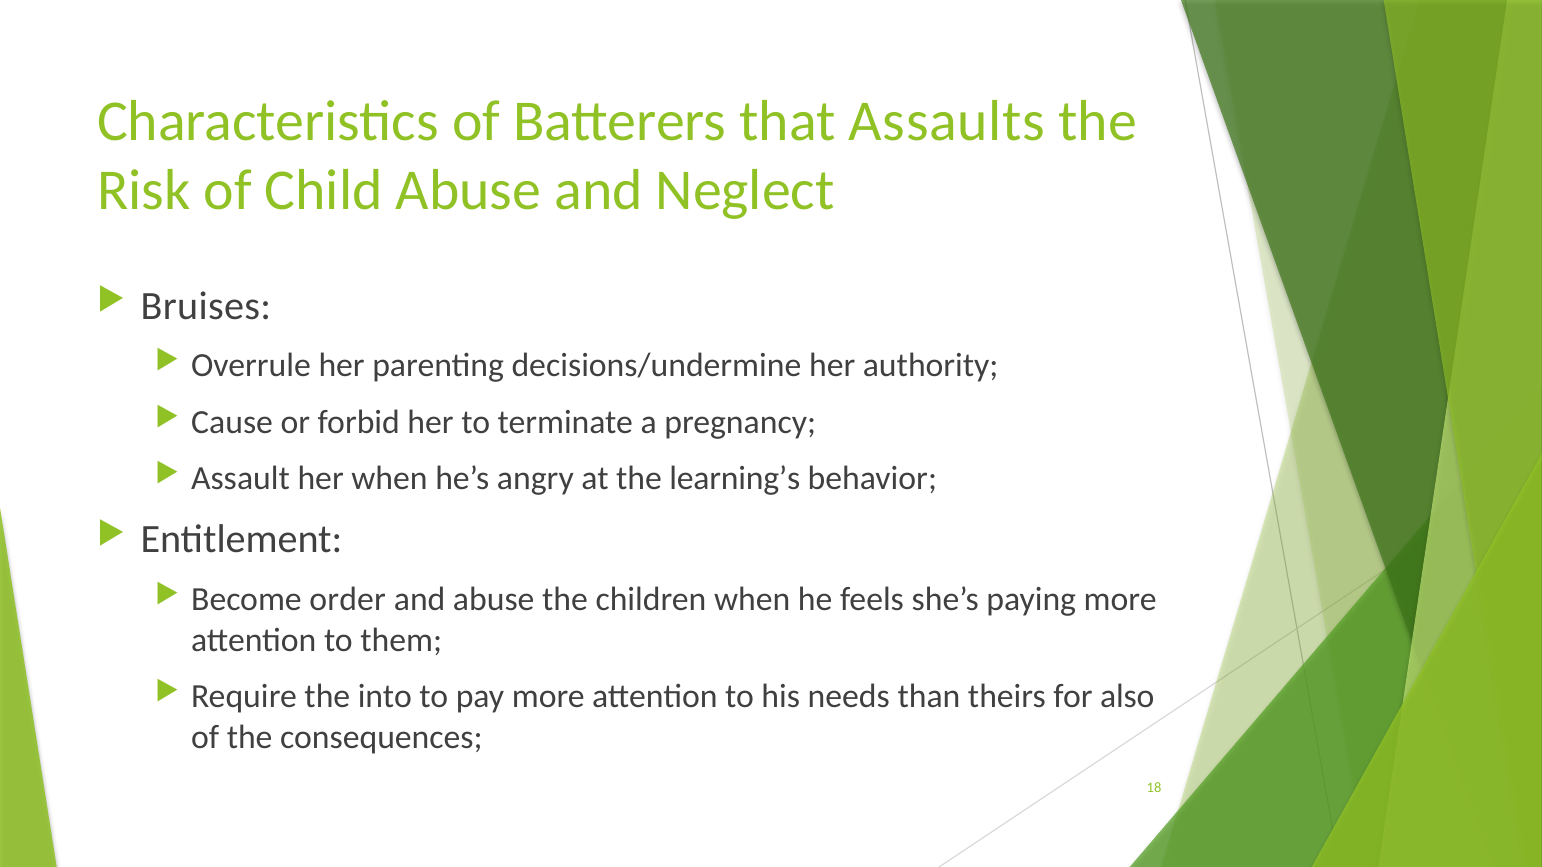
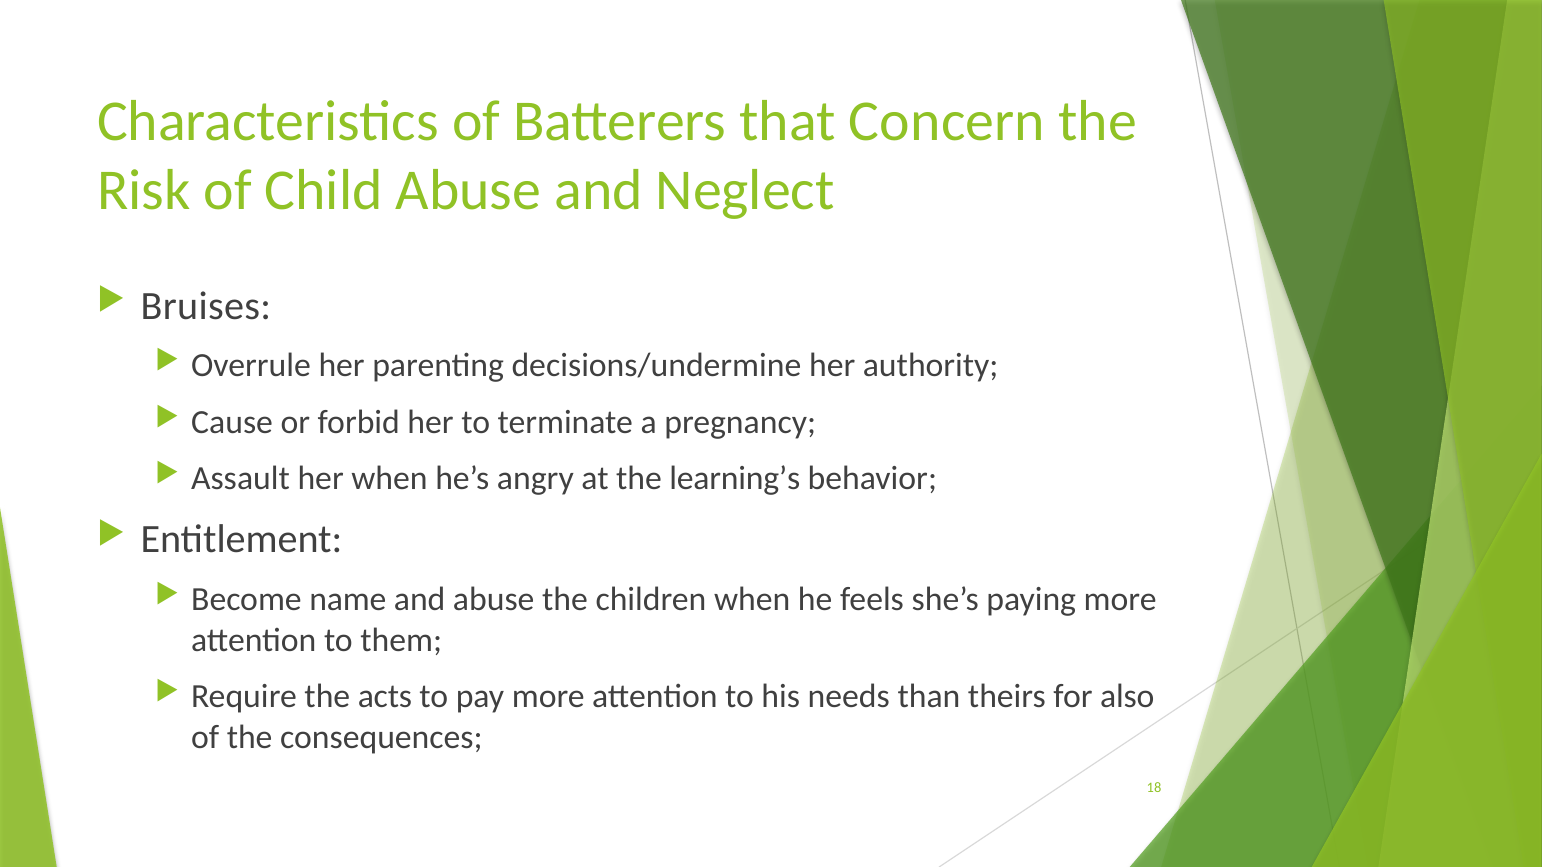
Assaults: Assaults -> Concern
order: order -> name
into: into -> acts
